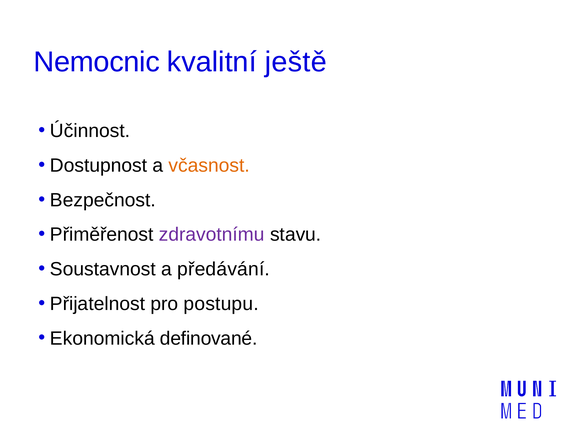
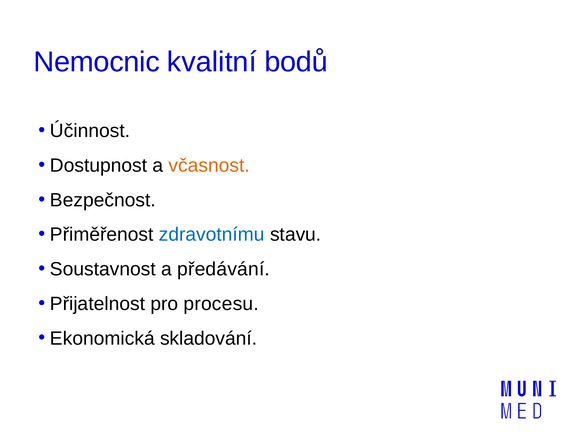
ještě: ještě -> bodů
zdravotnímu colour: purple -> blue
postupu: postupu -> procesu
definované: definované -> skladování
